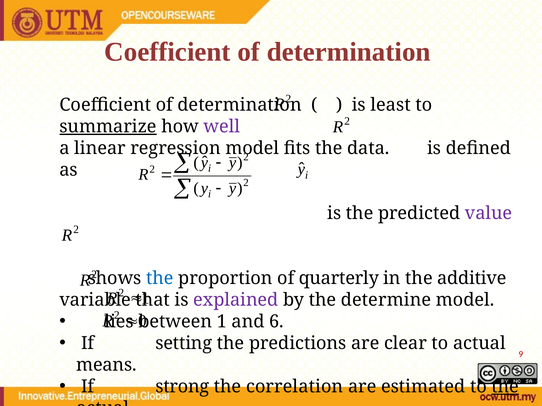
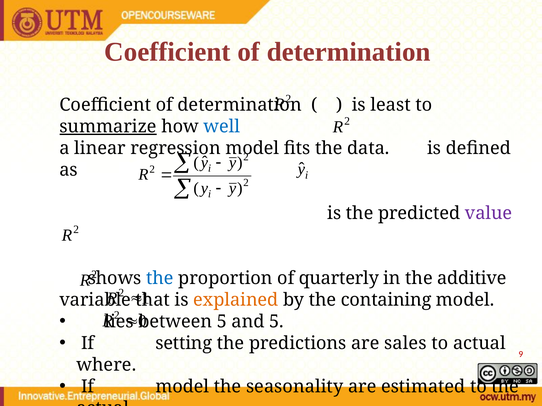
well colour: purple -> blue
explained colour: purple -> orange
determine: determine -> containing
1 at (222, 322): 1 -> 5
and 6: 6 -> 5
clear: clear -> sales
means: means -> where
If strong: strong -> model
correlation: correlation -> seasonality
the at (505, 387) underline: present -> none
